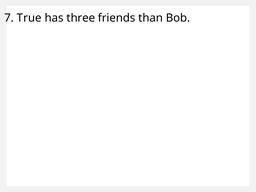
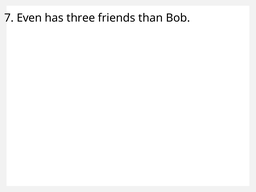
True: True -> Even
